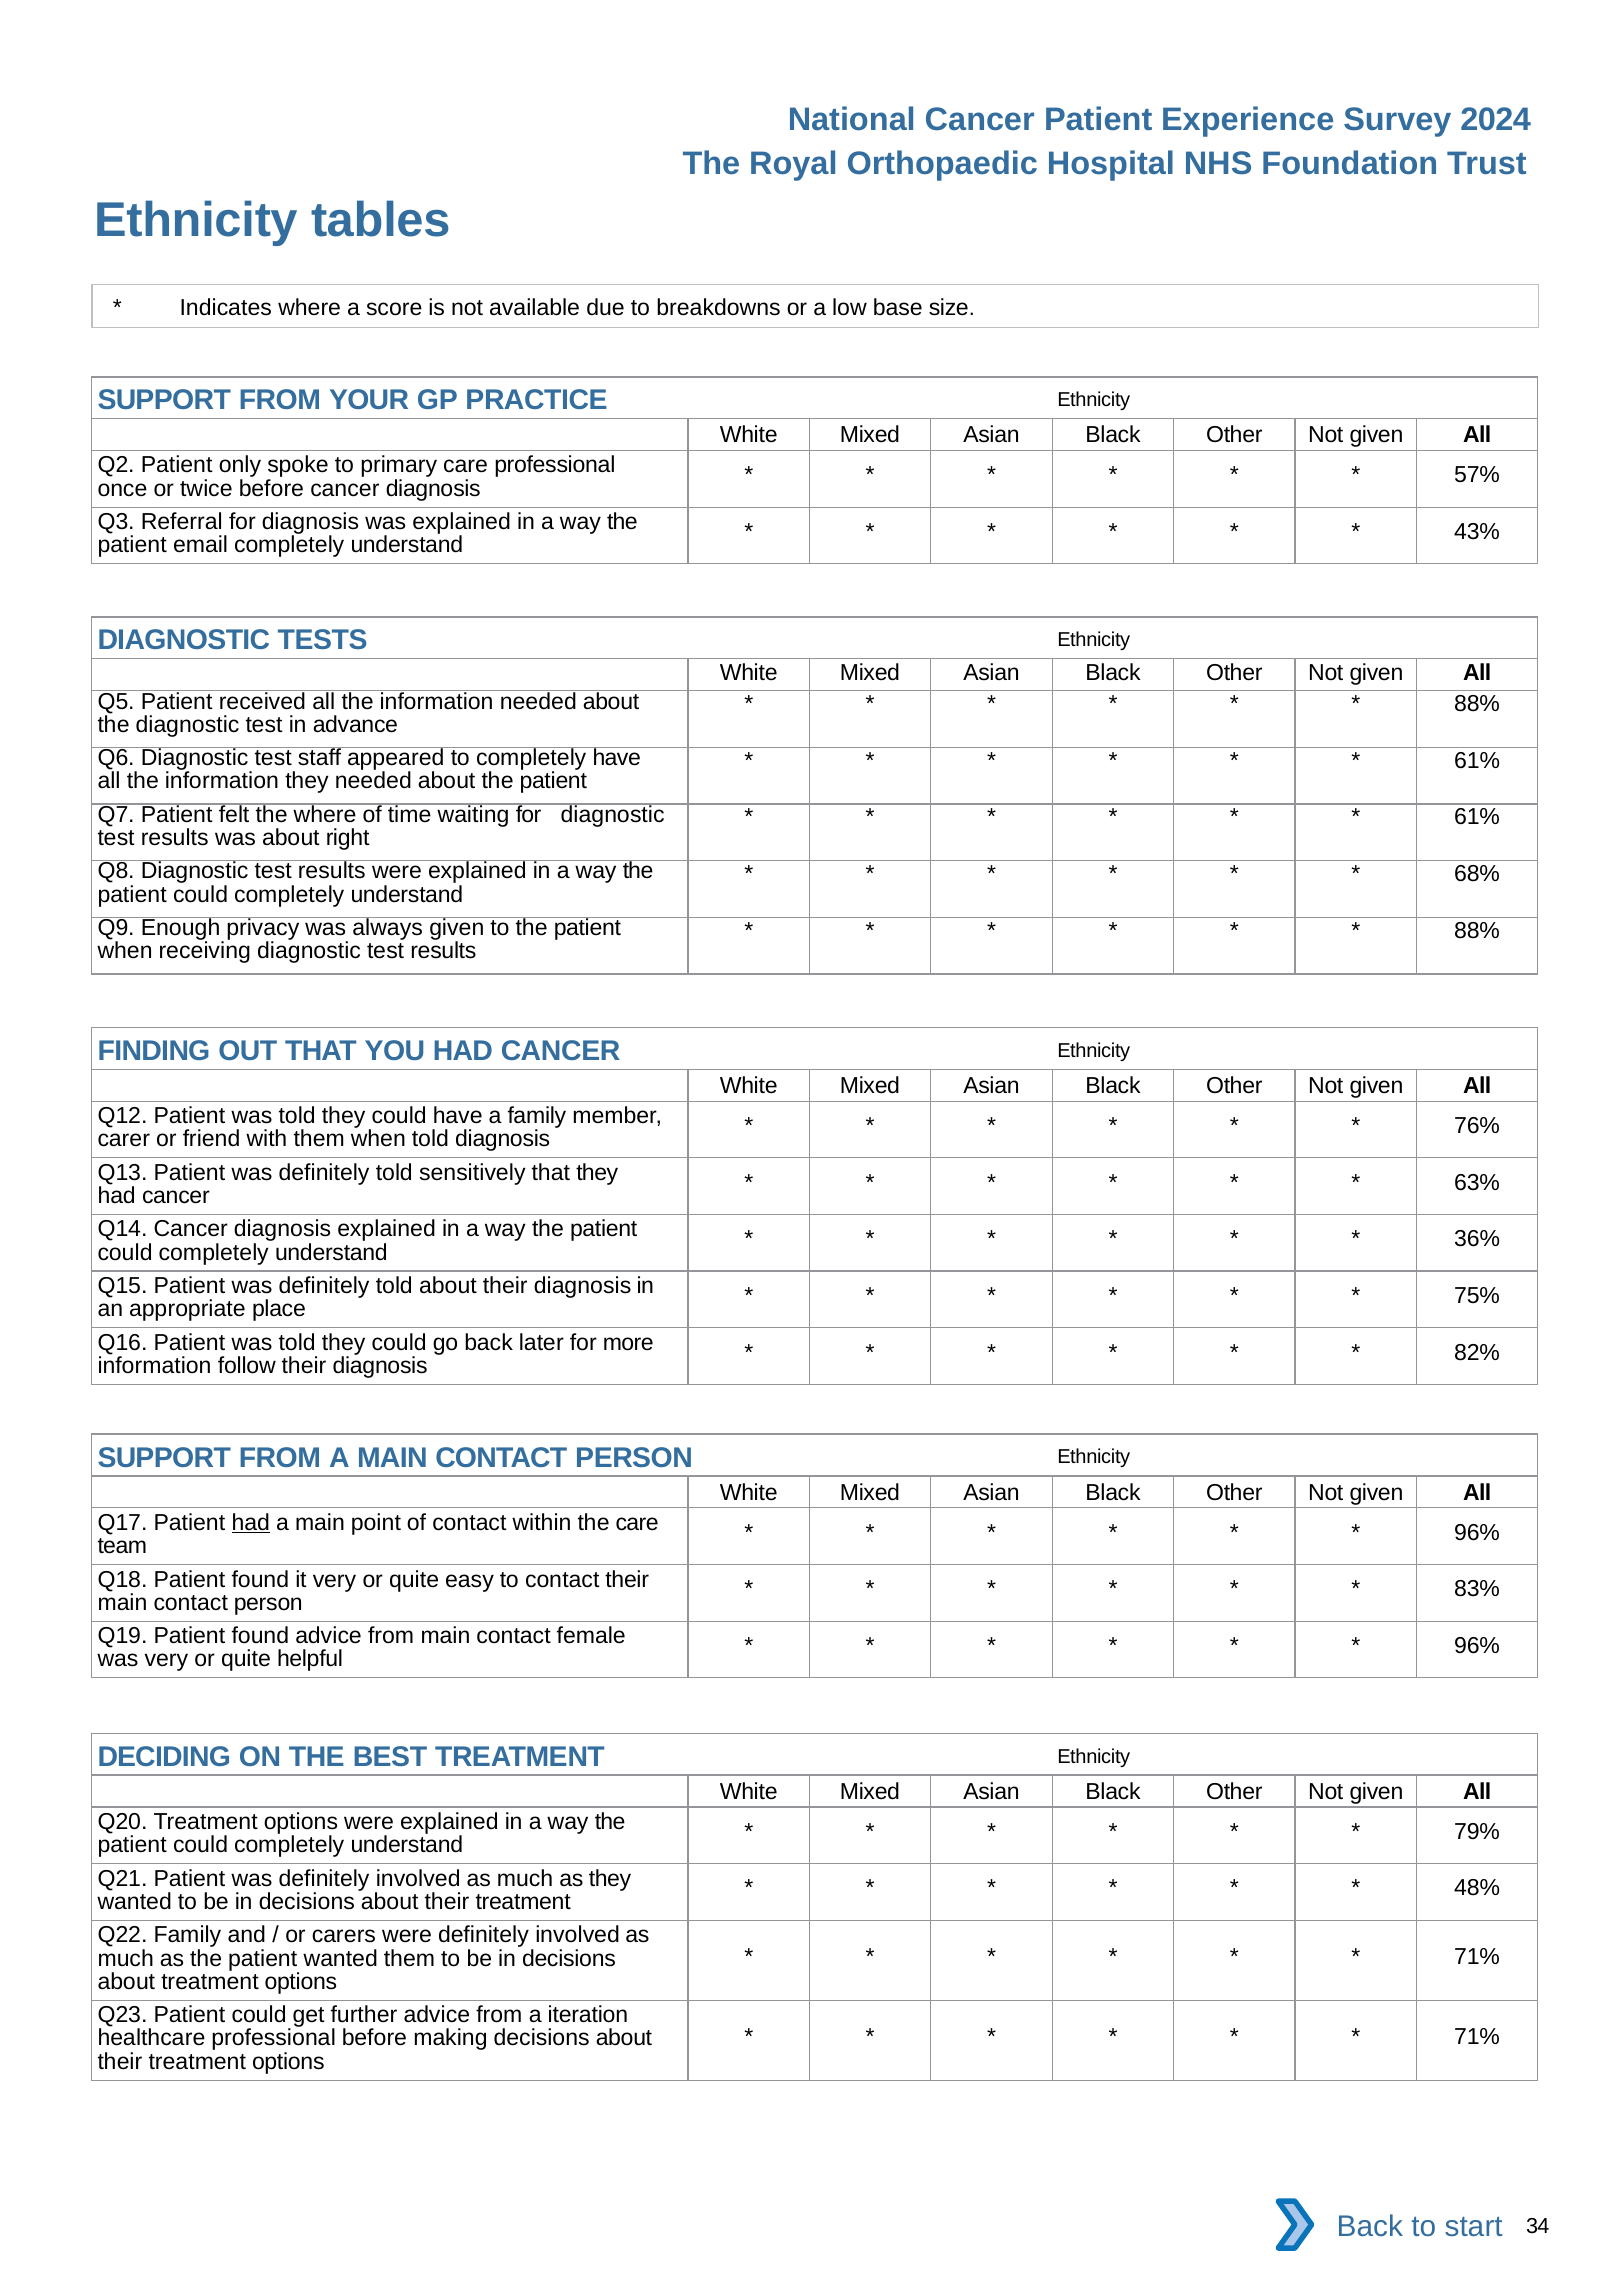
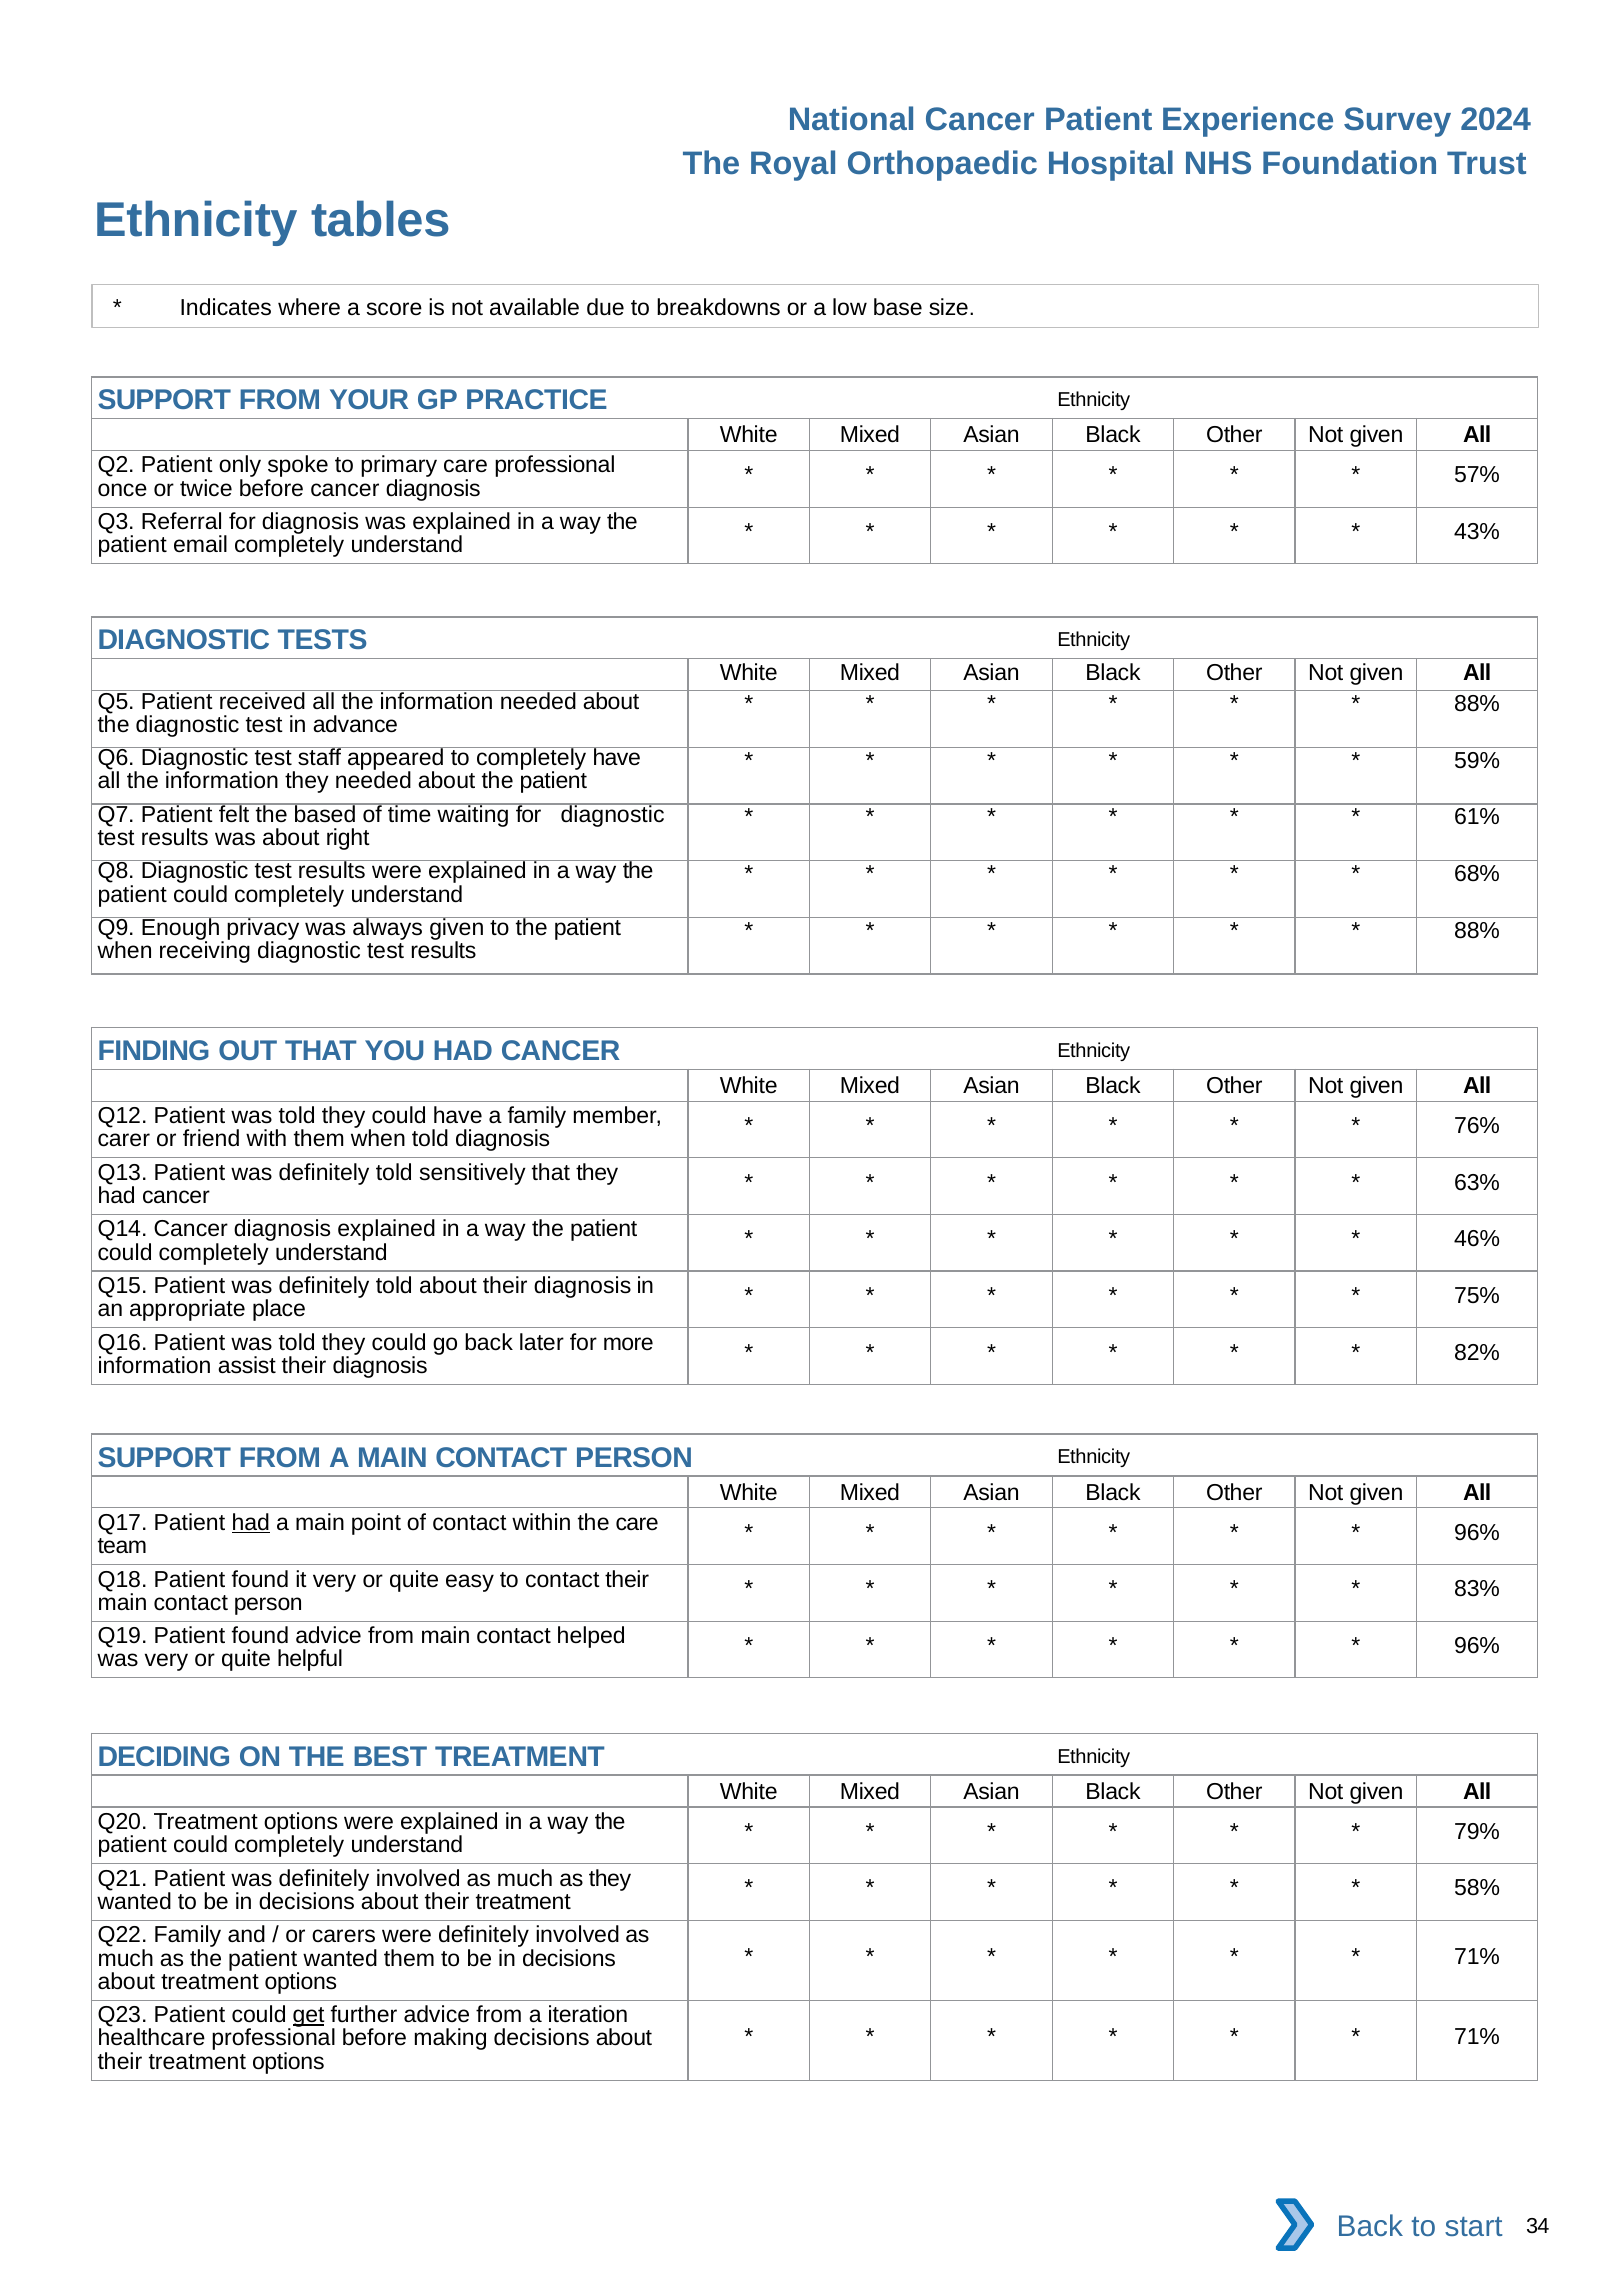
61% at (1477, 760): 61% -> 59%
the where: where -> based
36%: 36% -> 46%
follow: follow -> assist
female: female -> helped
48%: 48% -> 58%
get underline: none -> present
